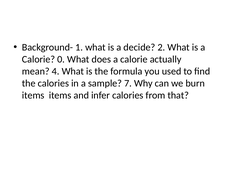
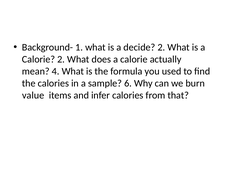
Calorie 0: 0 -> 2
7: 7 -> 6
items at (33, 95): items -> value
